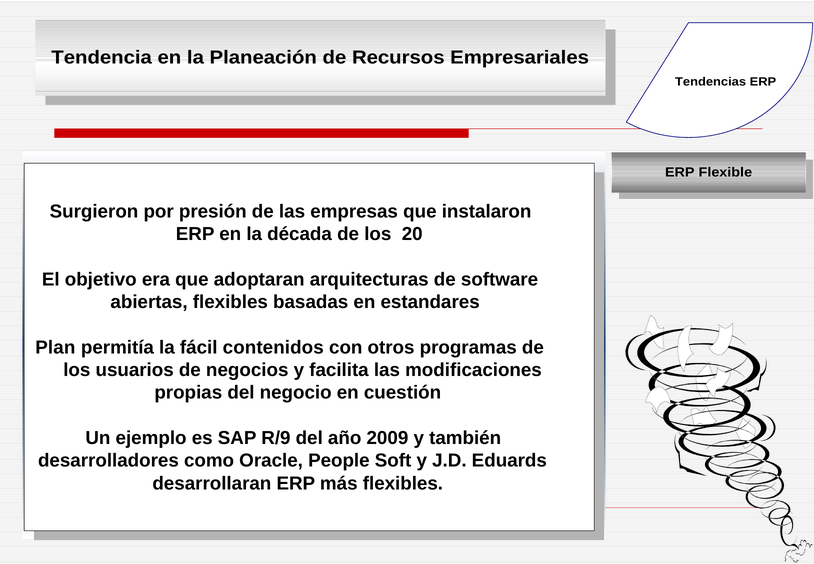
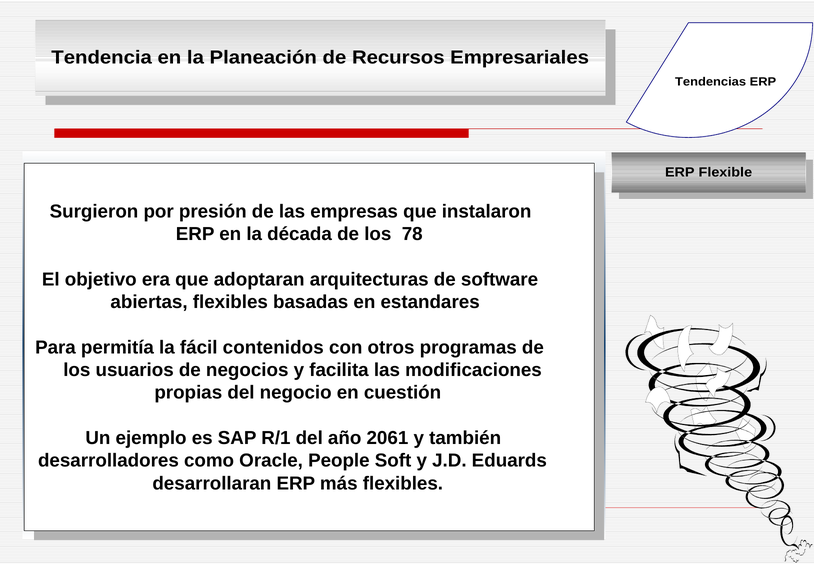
20: 20 -> 78
Plan: Plan -> Para
R/9: R/9 -> R/1
2009: 2009 -> 2061
